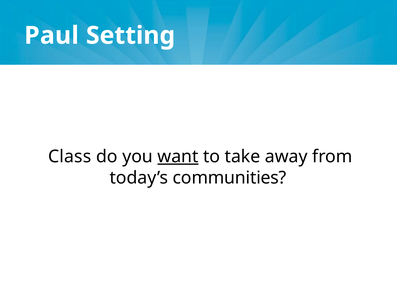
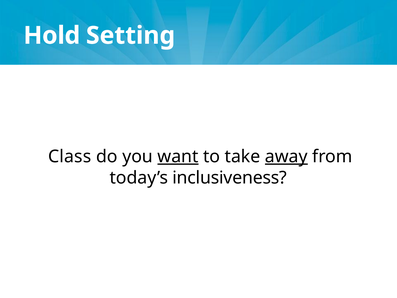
Paul: Paul -> Hold
away underline: none -> present
communities: communities -> inclusiveness
